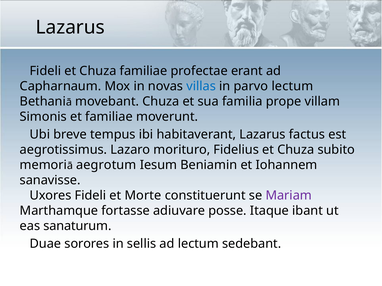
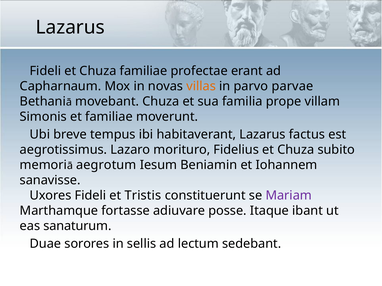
villas colour: blue -> orange
parvo lectum: lectum -> parvae
Morte: Morte -> Tristis
